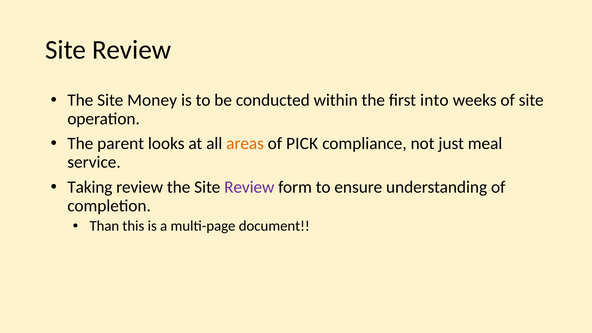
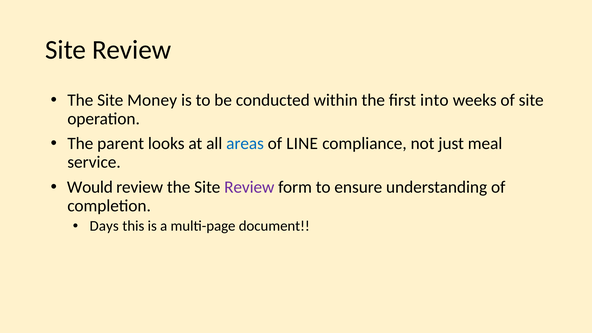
areas colour: orange -> blue
PICK: PICK -> LINE
Taking: Taking -> Would
Than: Than -> Days
